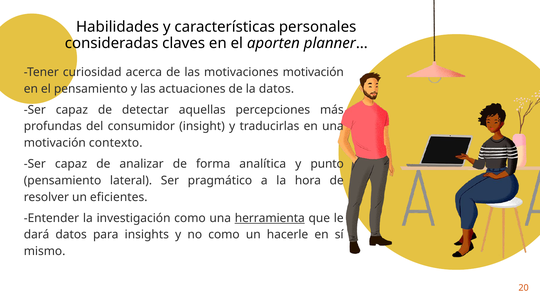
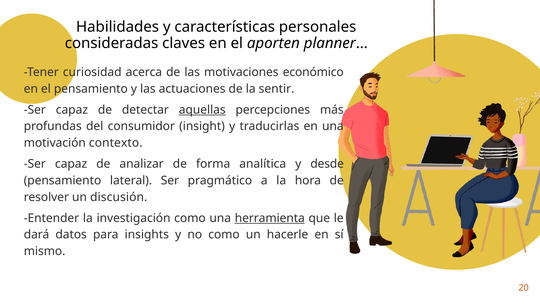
motivaciones motivación: motivación -> económico
la datos: datos -> sentir
aquellas underline: none -> present
punto: punto -> desde
eficientes: eficientes -> discusión
